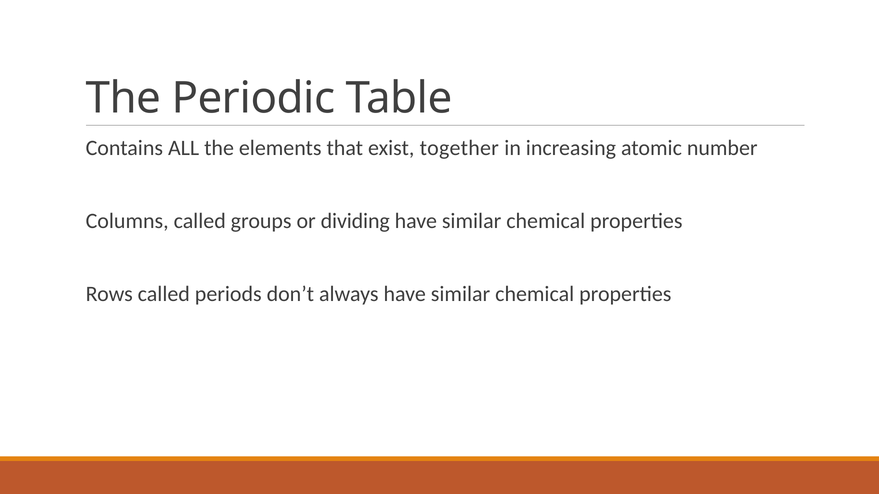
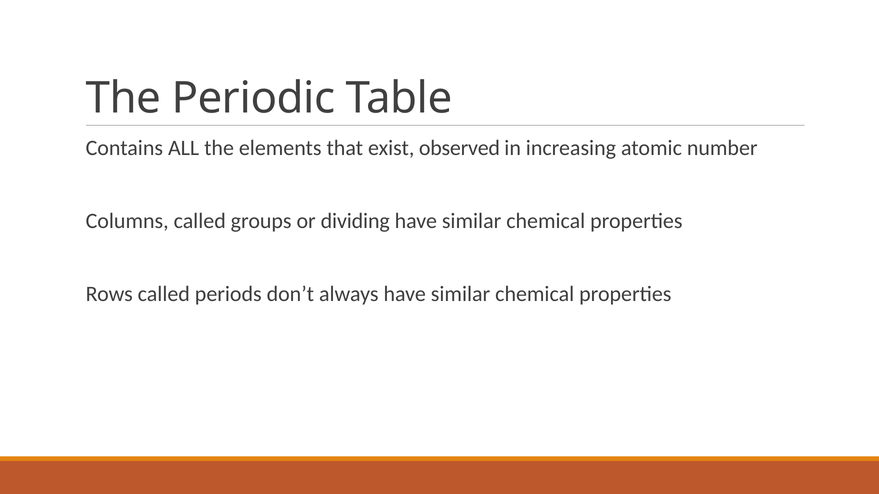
together: together -> observed
